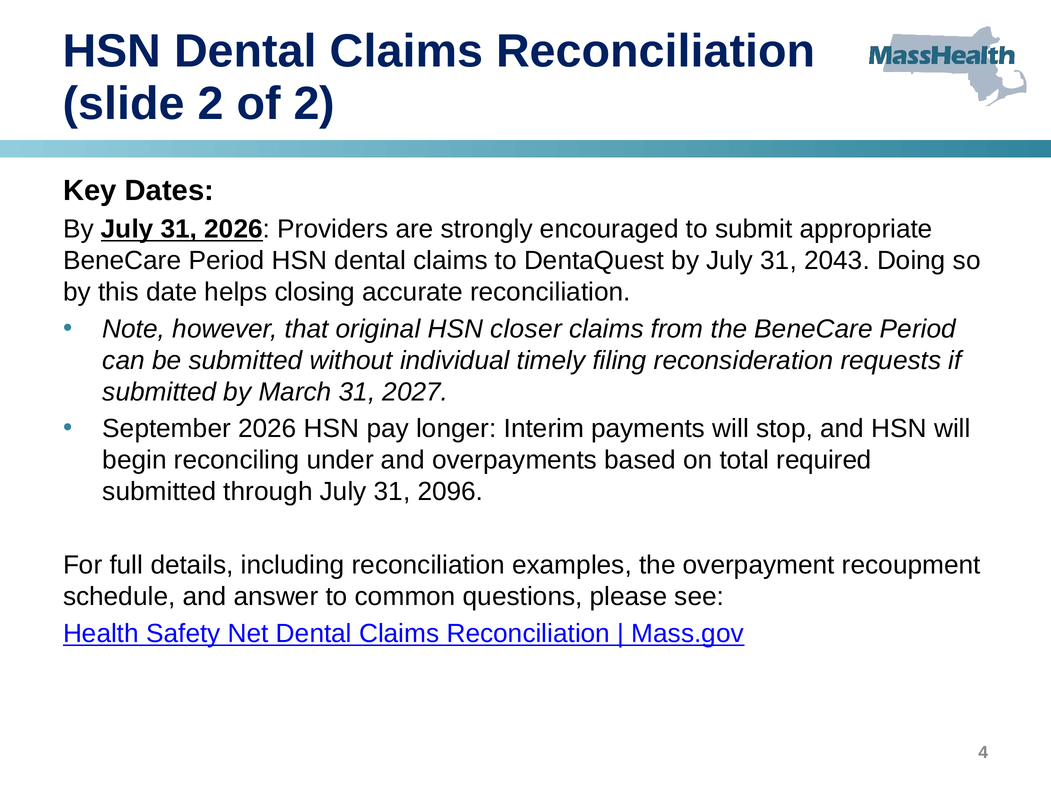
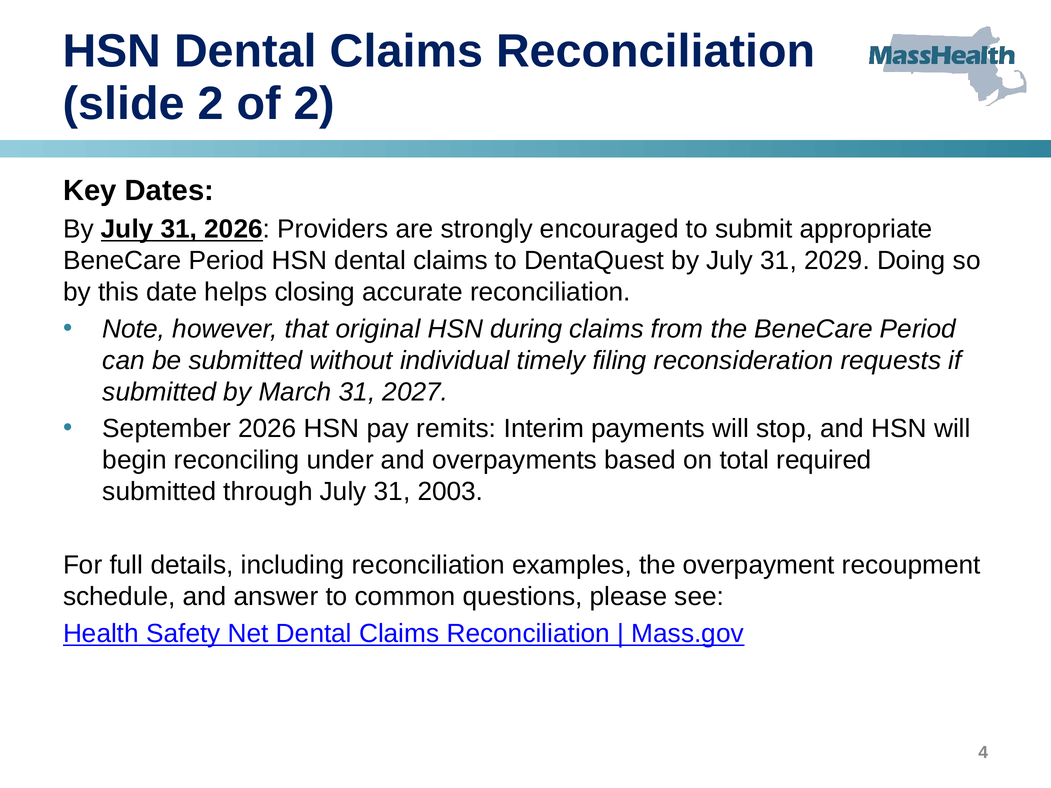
2043: 2043 -> 2029
closer: closer -> during
longer: longer -> remits
2096: 2096 -> 2003
